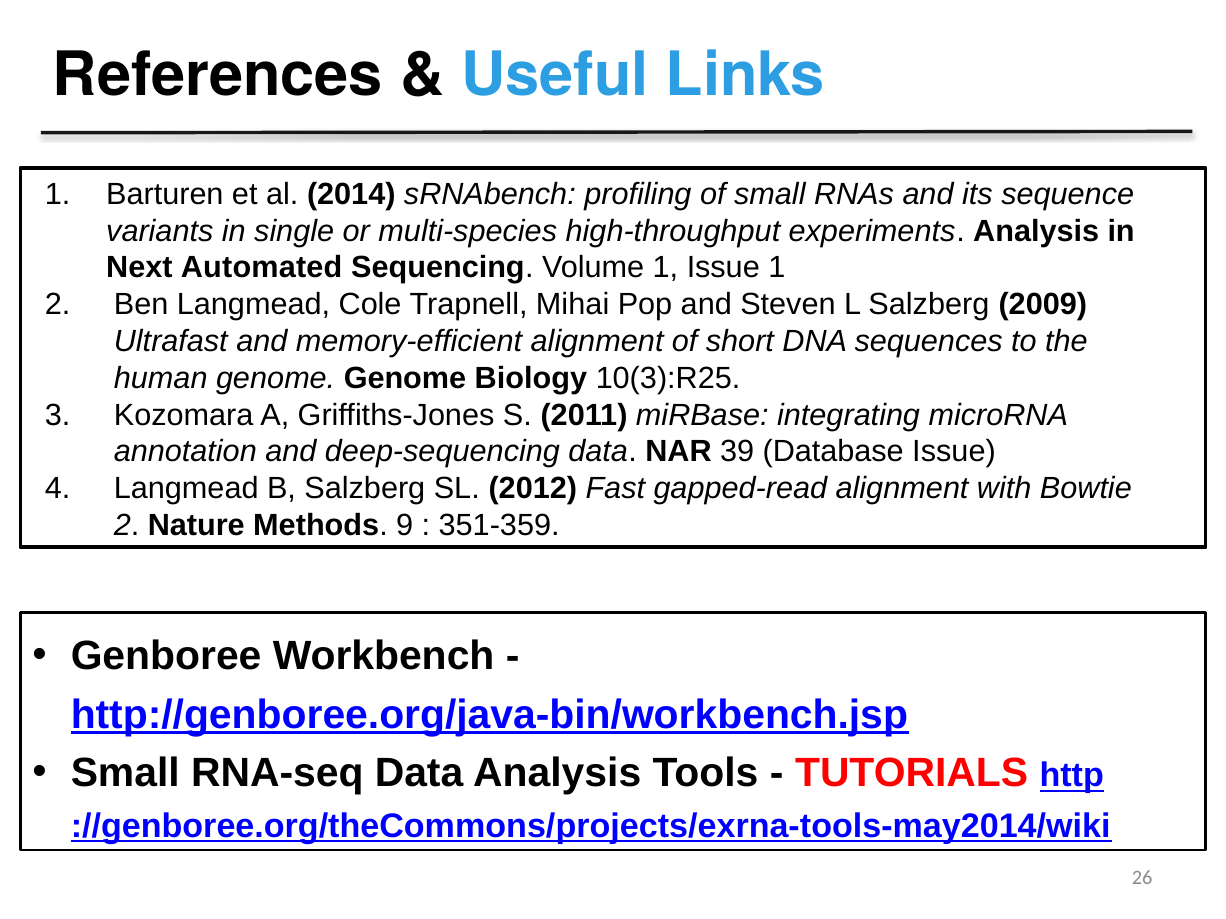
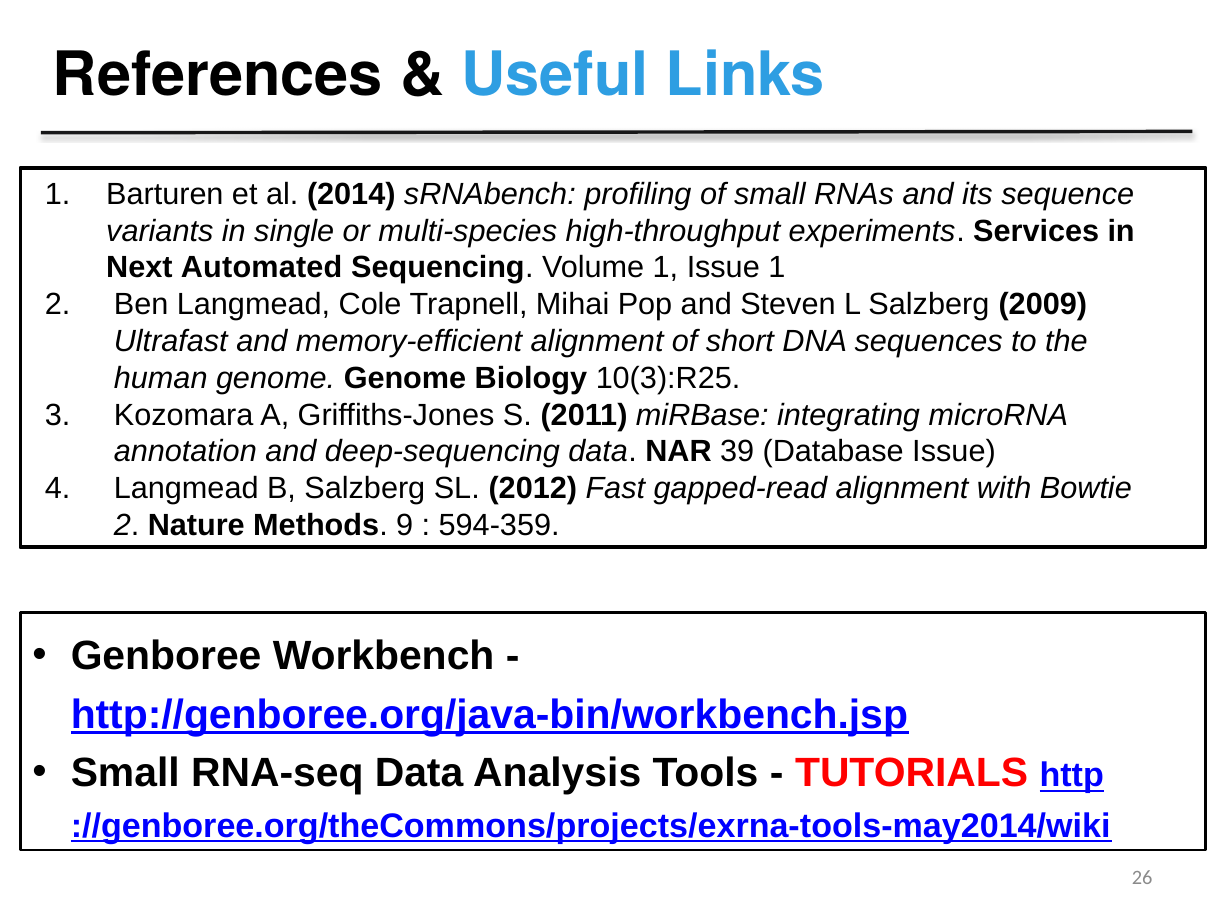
experiments Analysis: Analysis -> Services
351-359: 351-359 -> 594-359
